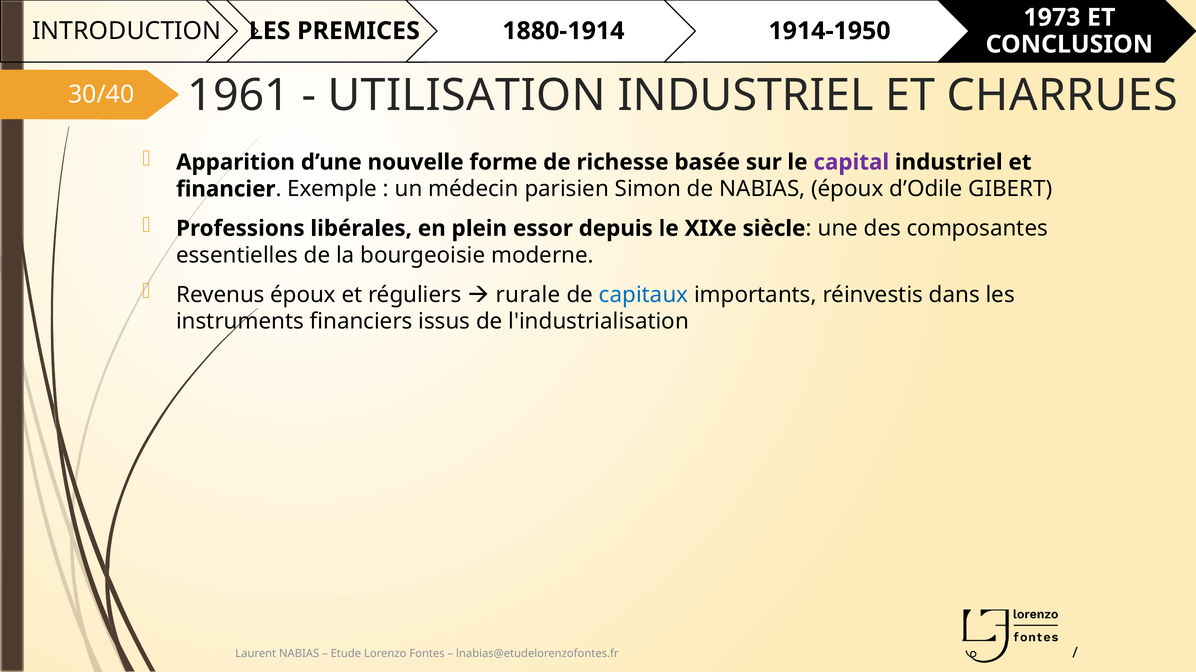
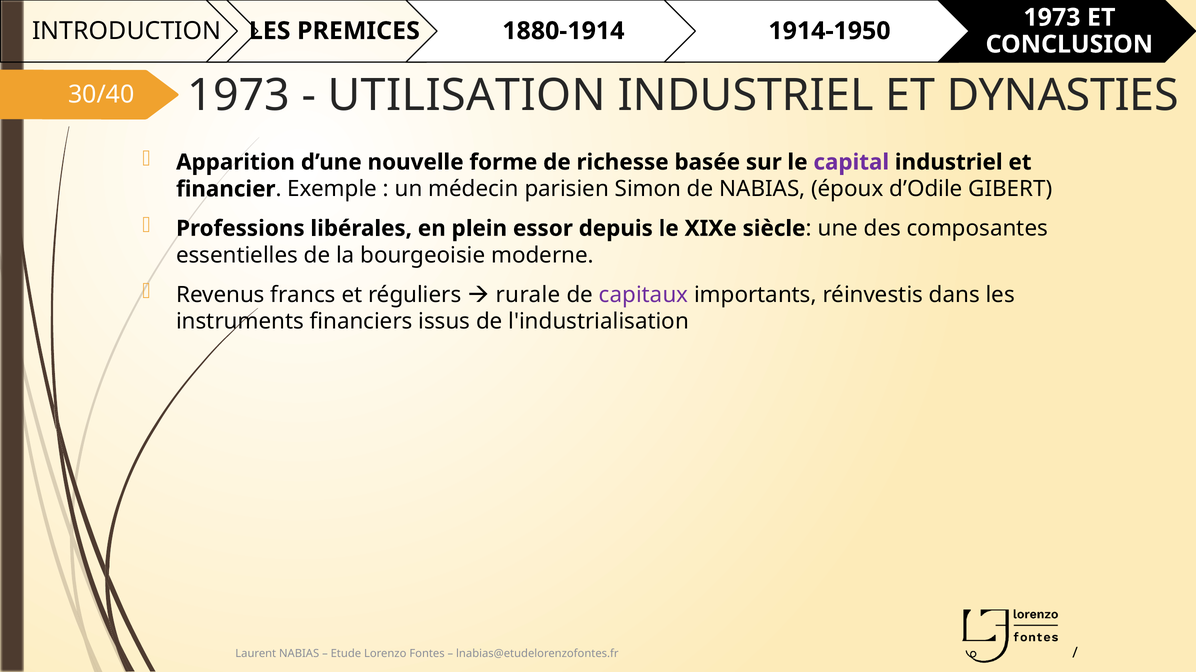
1961 at (239, 96): 1961 -> 1973
CHARRUES: CHARRUES -> DYNASTIES
Revenus époux: époux -> francs
capitaux colour: blue -> purple
